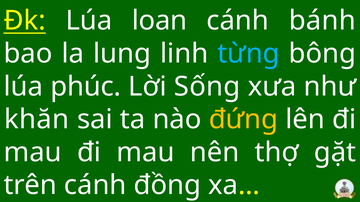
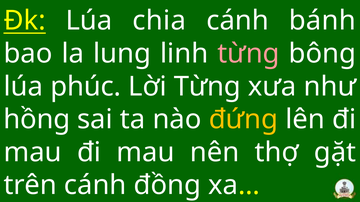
loan: loan -> chia
từng at (248, 54) colour: light blue -> pink
Lời Sống: Sống -> Từng
khăn: khăn -> hồng
